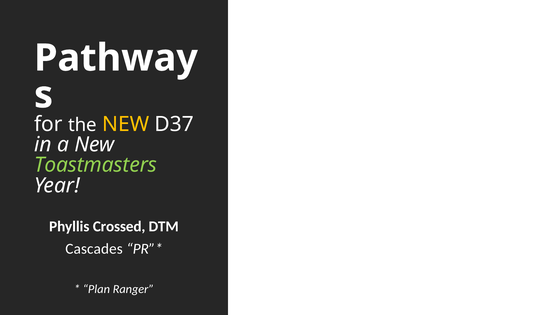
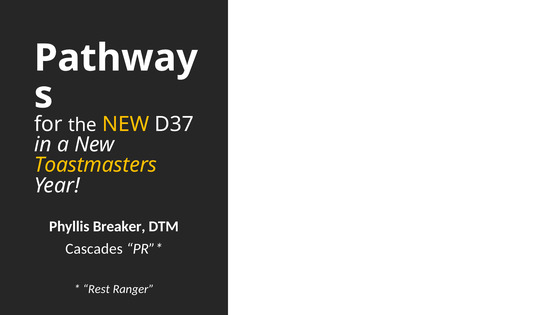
Toastmasters colour: light green -> yellow
Crossed: Crossed -> Breaker
Plan: Plan -> Rest
